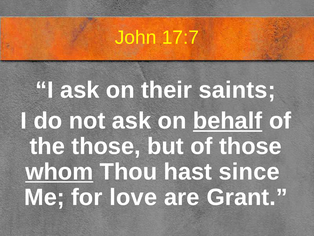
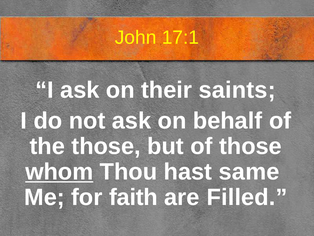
17:7: 17:7 -> 17:1
behalf underline: present -> none
since: since -> same
love: love -> faith
Grant: Grant -> Filled
